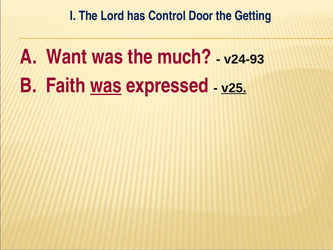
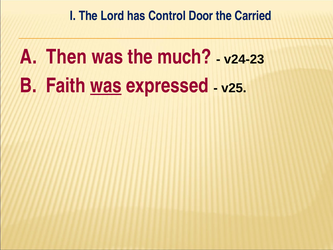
Getting: Getting -> Carried
Want: Want -> Then
v24-93: v24-93 -> v24-23
v25 underline: present -> none
